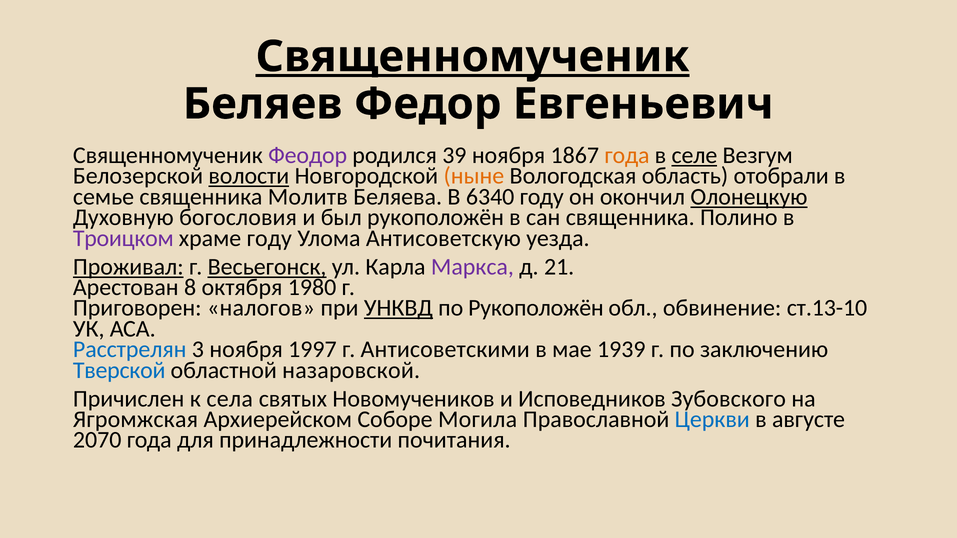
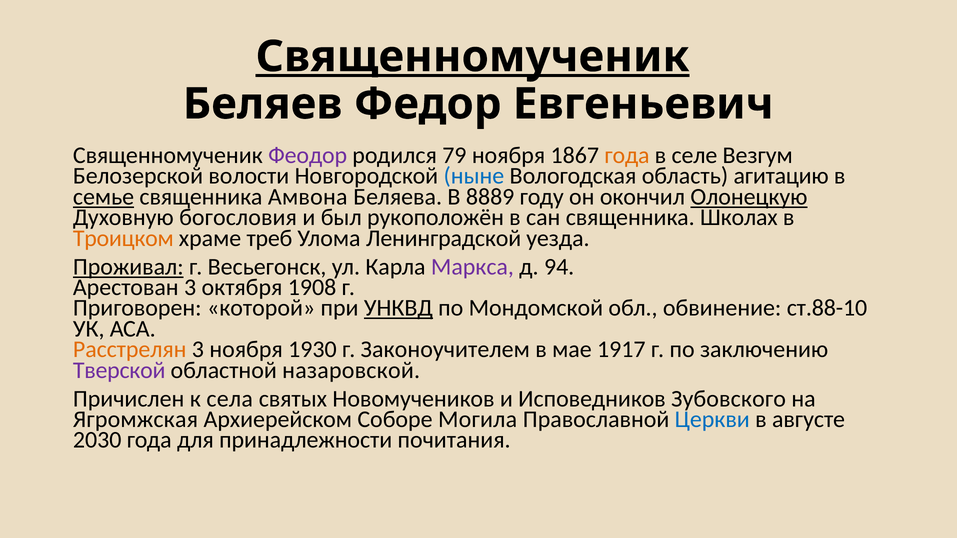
39: 39 -> 79
селе underline: present -> none
волости underline: present -> none
ныне colour: orange -> blue
отобрали: отобрали -> агитацию
семье underline: none -> present
Молитв: Молитв -> Амвона
6340: 6340 -> 8889
Полино: Полино -> Школах
Троицком colour: purple -> orange
храме году: году -> треб
Антисоветскую: Антисоветскую -> Ленинградской
Весьегонск underline: present -> none
21: 21 -> 94
Арестован 8: 8 -> 3
1980: 1980 -> 1908
налогов: налогов -> которой
по Рукоположён: Рукоположён -> Мондомской
ст.13-10: ст.13-10 -> ст.88-10
Расстрелян colour: blue -> orange
1997: 1997 -> 1930
Антисоветскими: Антисоветскими -> Законоучителем
1939: 1939 -> 1917
Тверской colour: blue -> purple
2070: 2070 -> 2030
